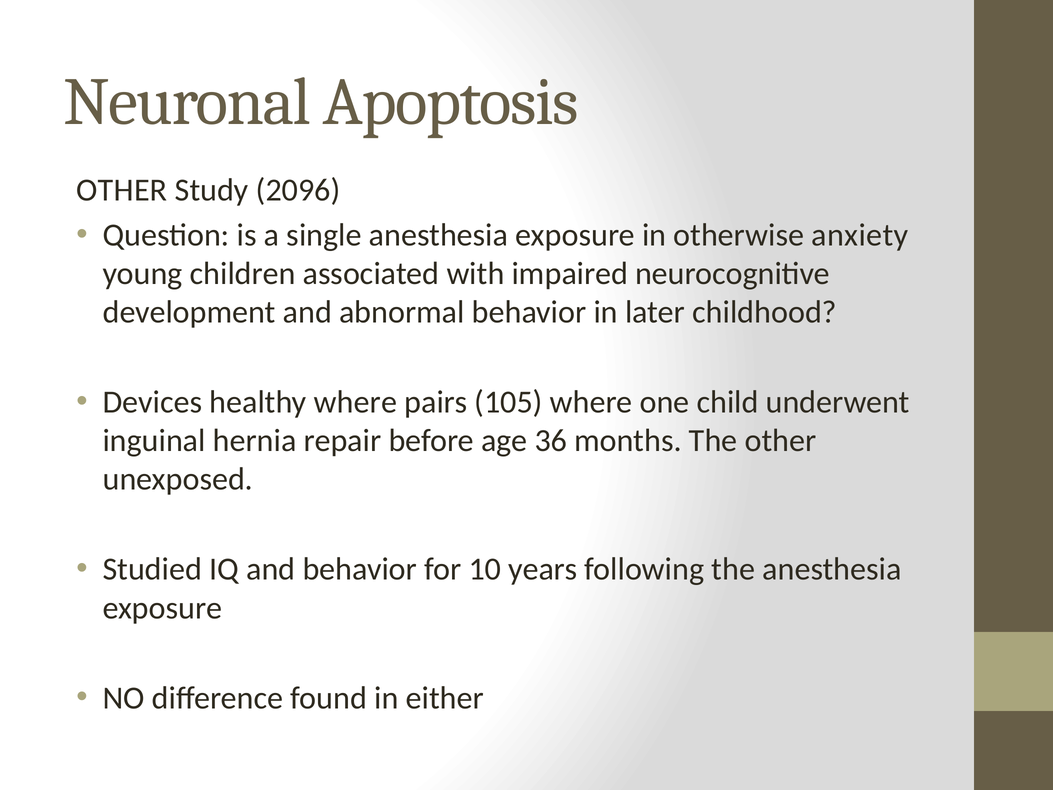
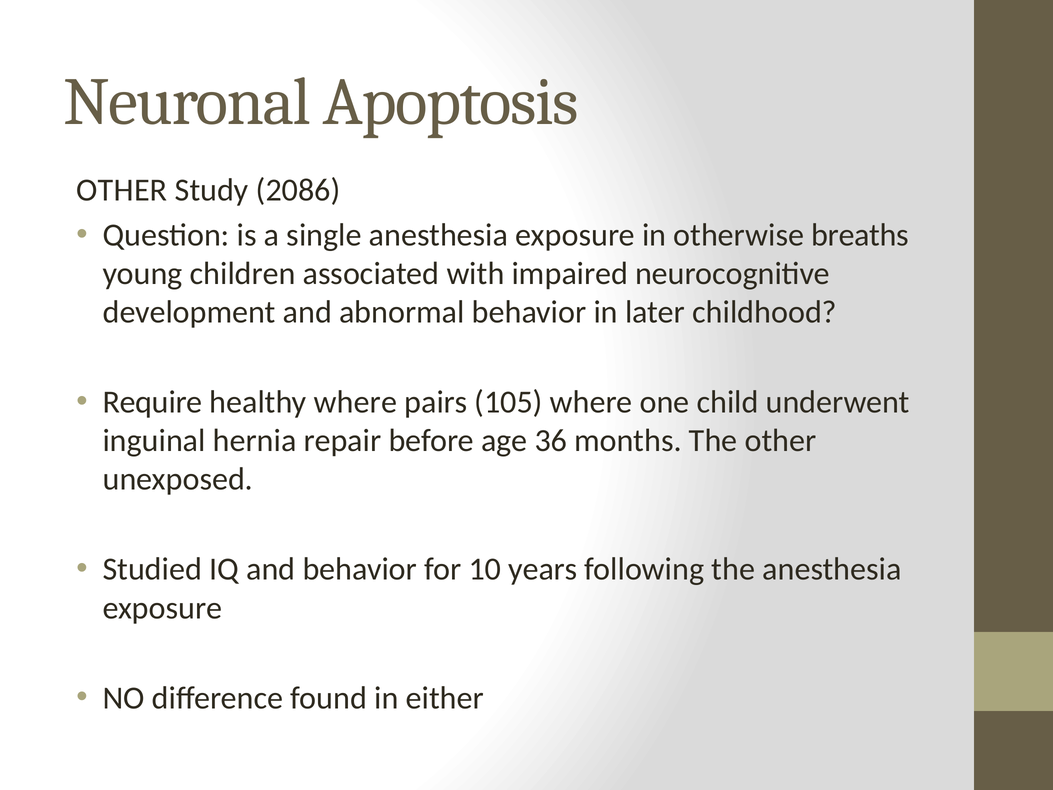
2096: 2096 -> 2086
anxiety: anxiety -> breaths
Devices: Devices -> Require
